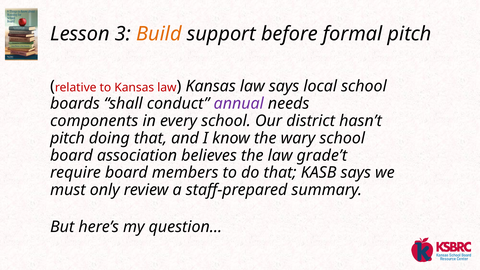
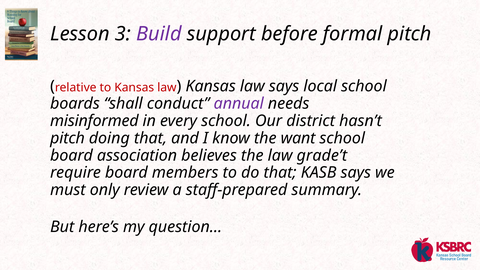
Build colour: orange -> purple
components: components -> misinformed
wary: wary -> want
